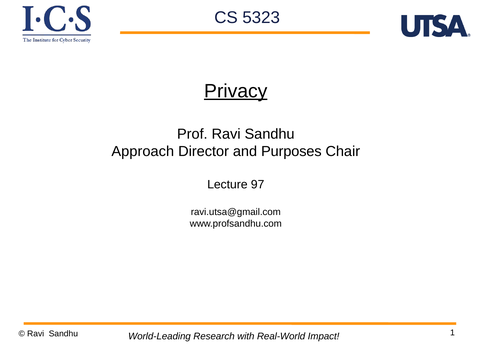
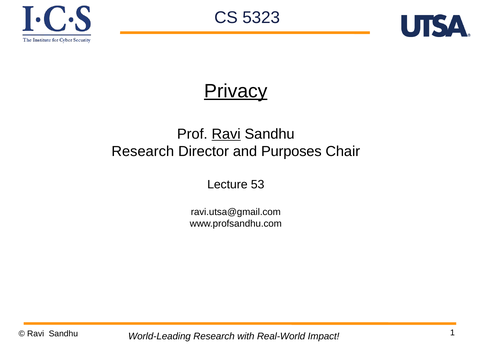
Ravi at (226, 134) underline: none -> present
Approach at (143, 152): Approach -> Research
97: 97 -> 53
